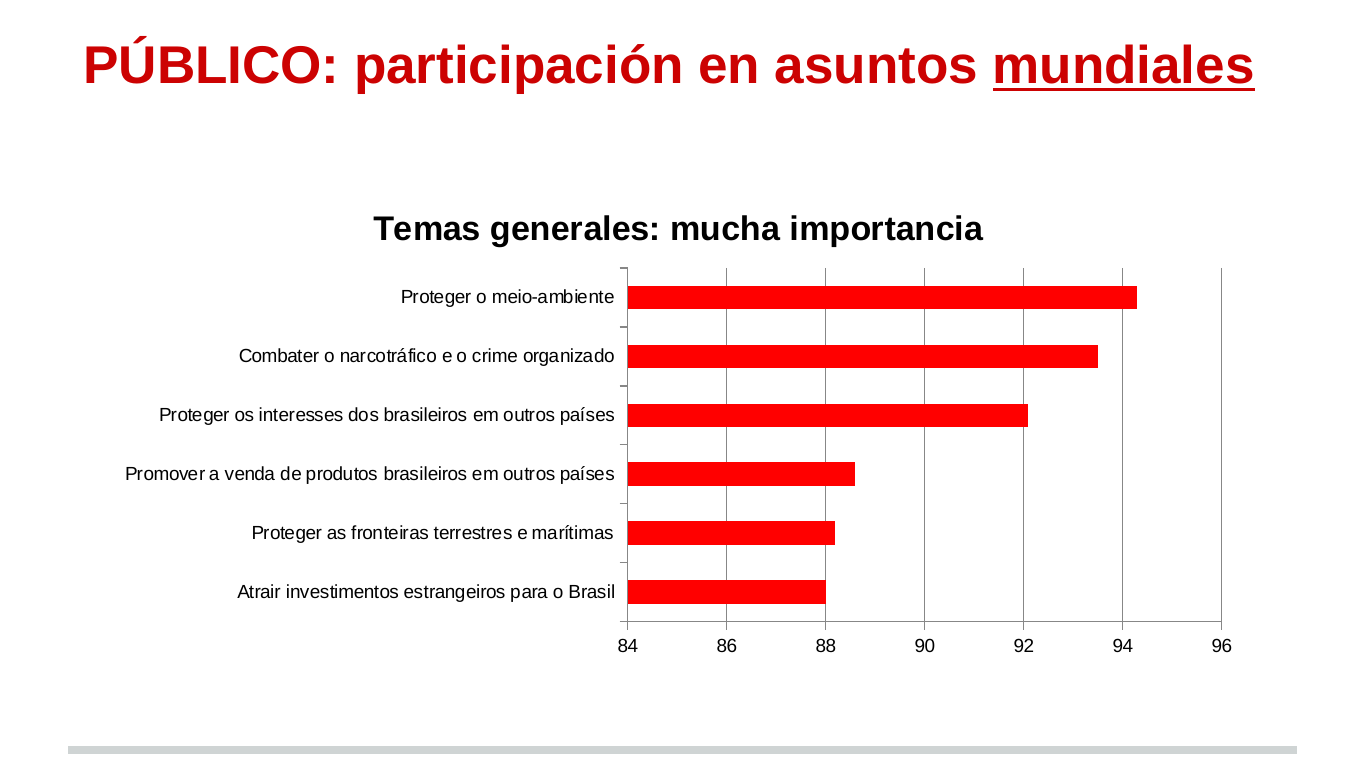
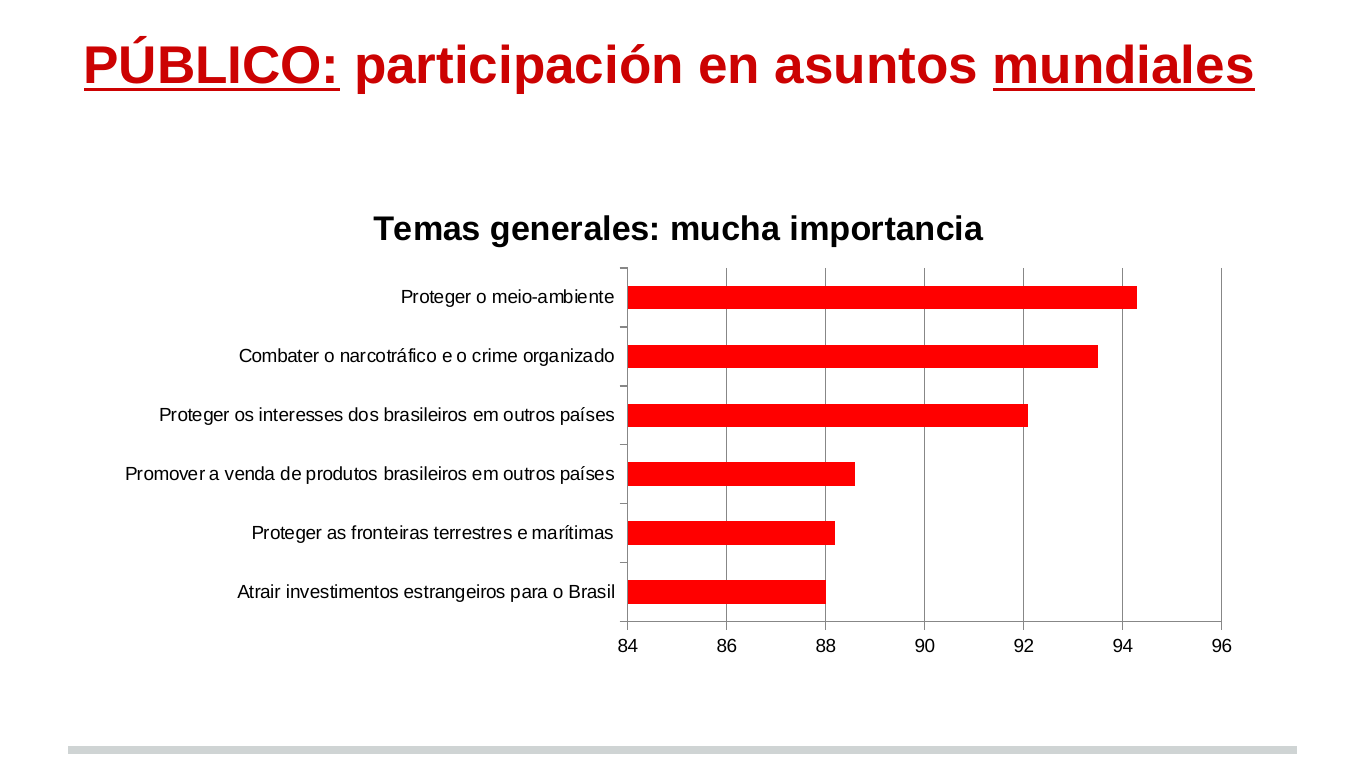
PÚBLICO underline: none -> present
